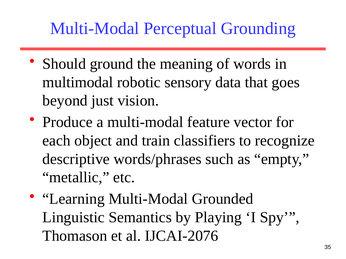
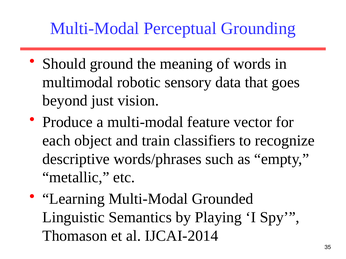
IJCAI-2076: IJCAI-2076 -> IJCAI-2014
